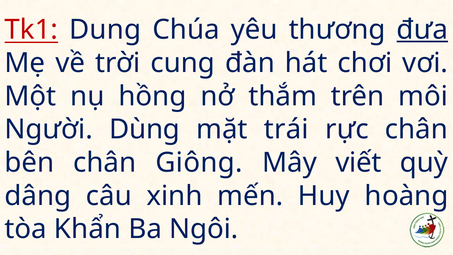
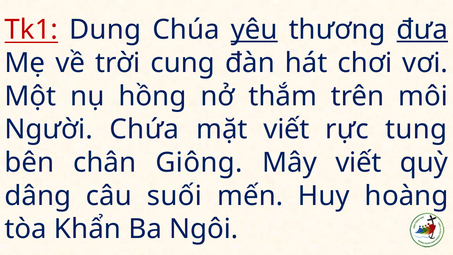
yêu underline: none -> present
Dùng: Dùng -> Chứa
mặt trái: trái -> viết
rực chân: chân -> tung
xinh: xinh -> suối
